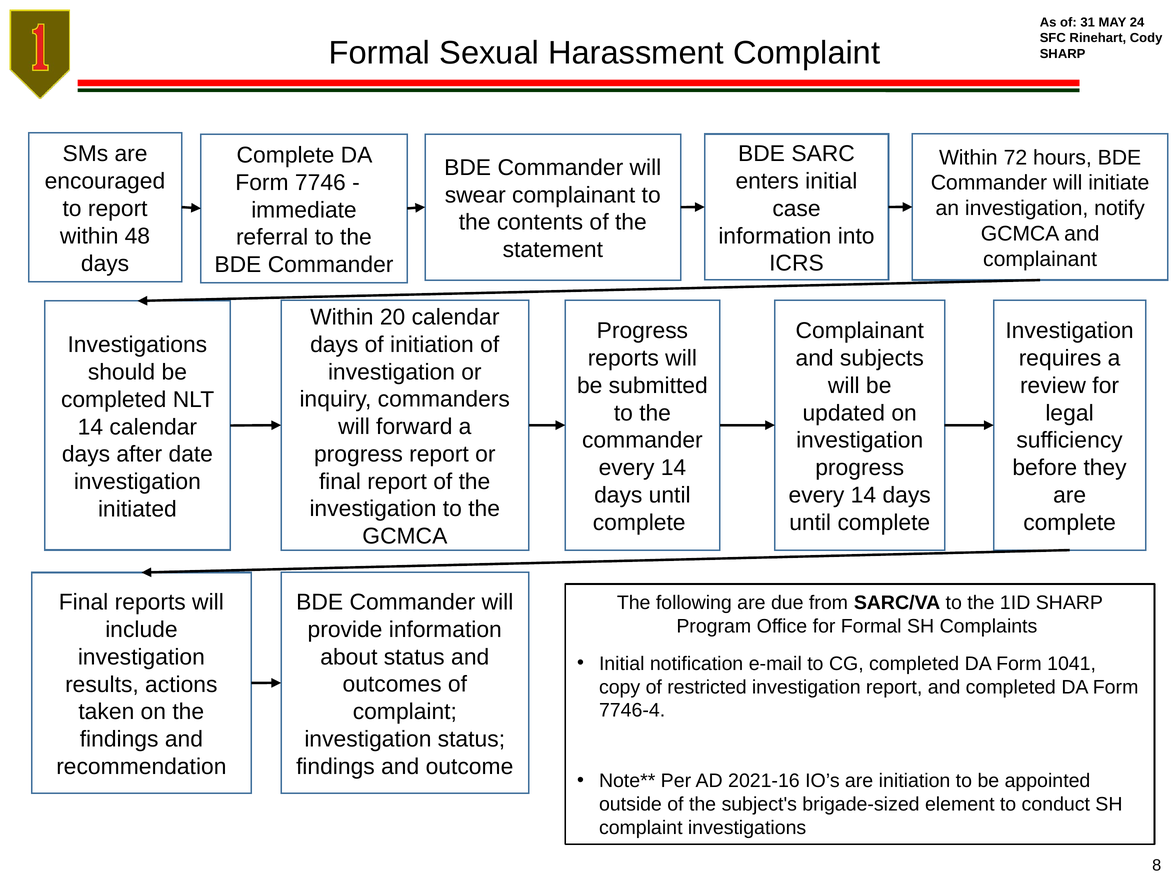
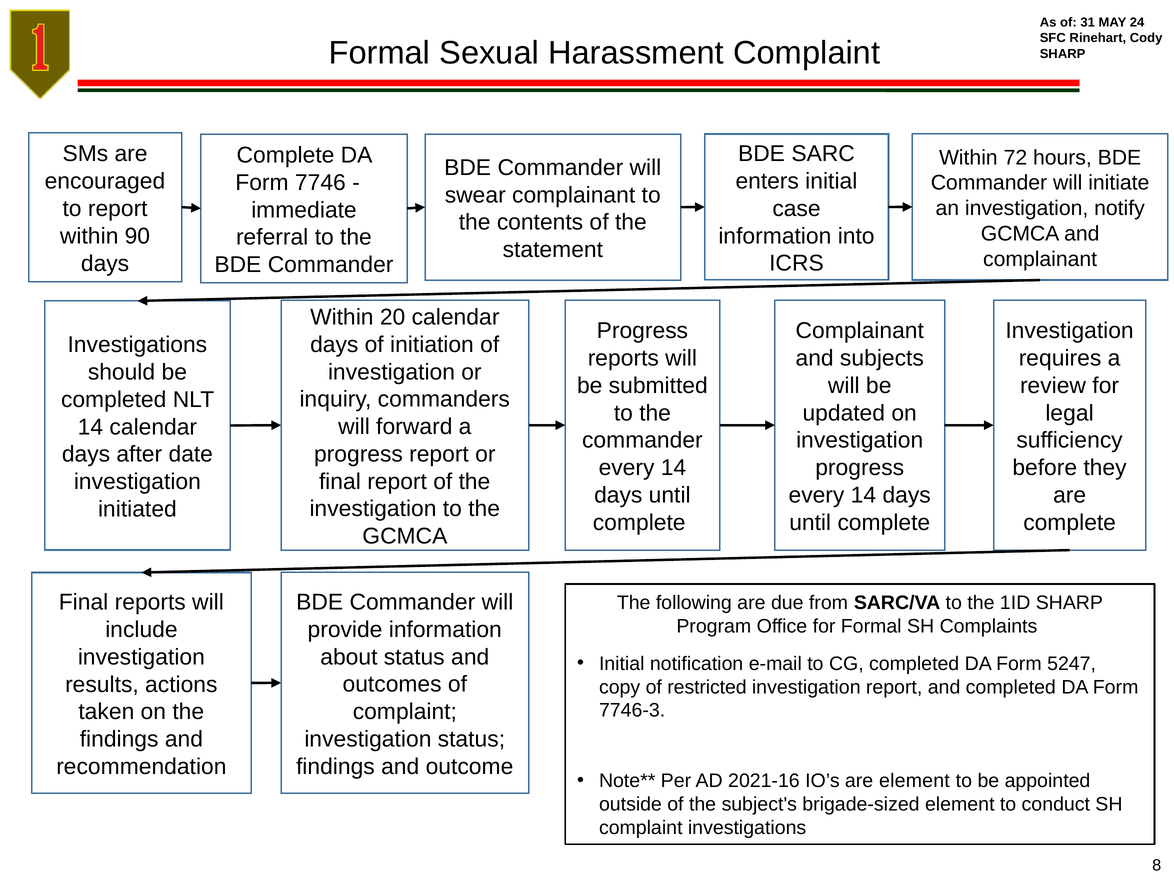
48: 48 -> 90
1041: 1041 -> 5247
7746-4: 7746-4 -> 7746-3
are initiation: initiation -> element
